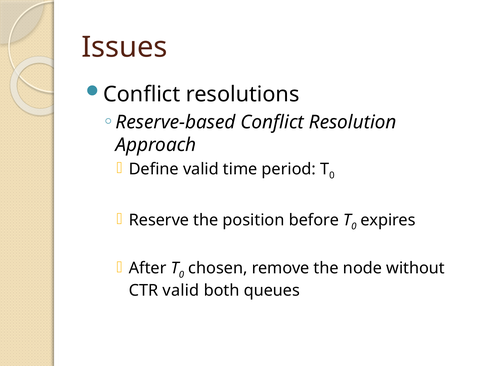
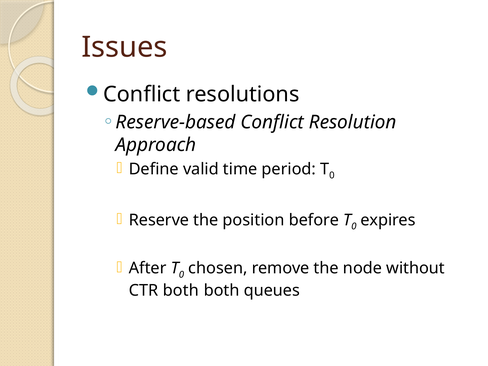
CTR valid: valid -> both
